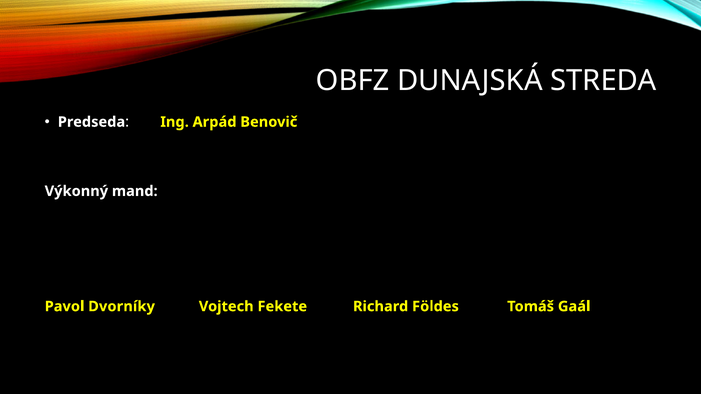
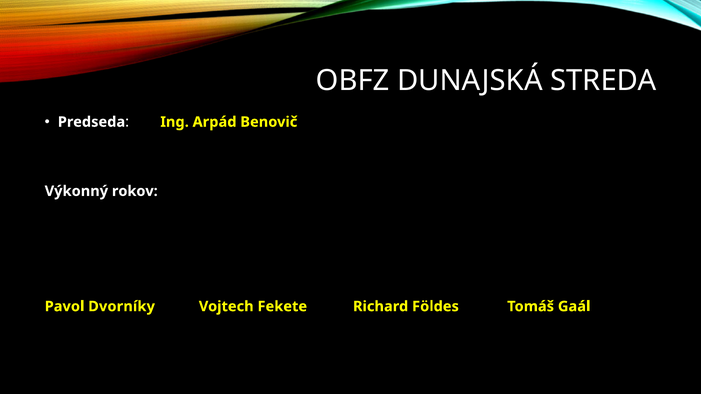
mand: mand -> rokov
